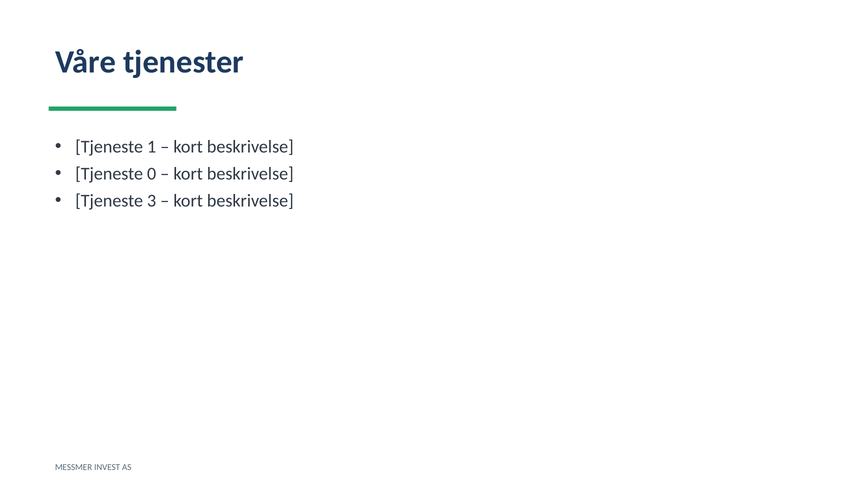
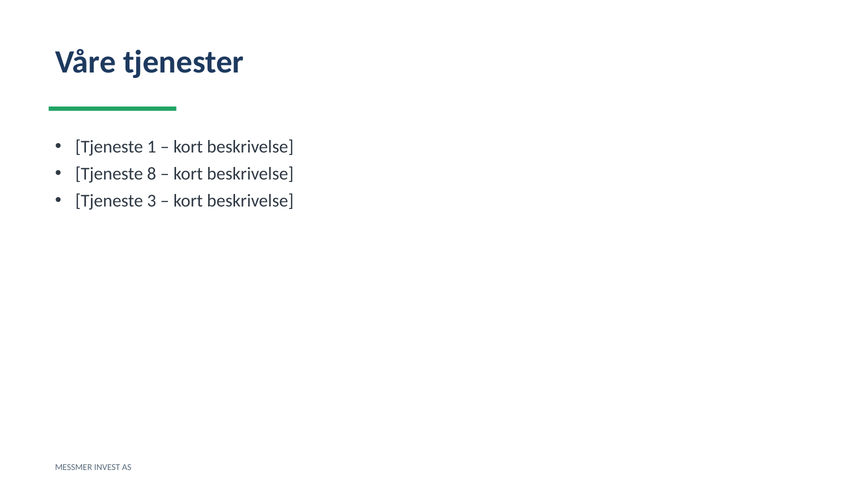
0: 0 -> 8
